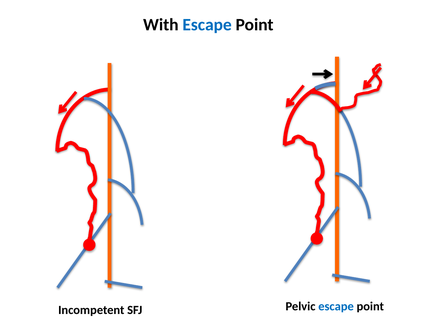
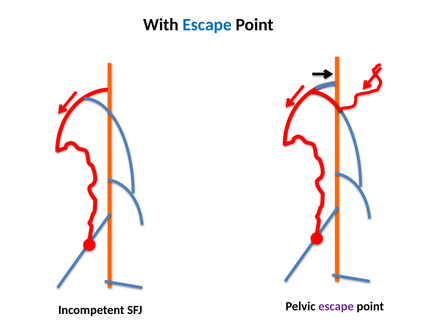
escape at (336, 307) colour: blue -> purple
